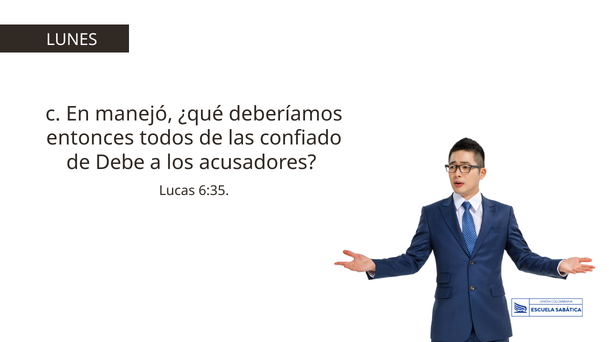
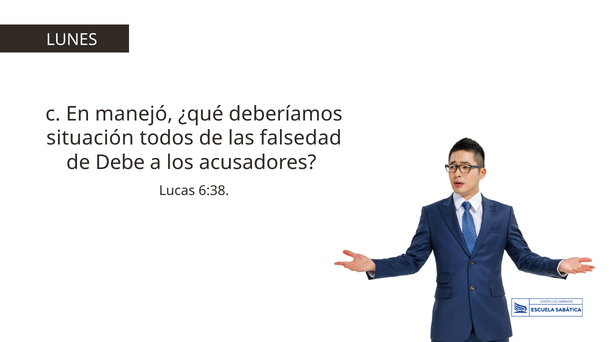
entonces: entonces -> situación
confiado: confiado -> falsedad
6:35: 6:35 -> 6:38
